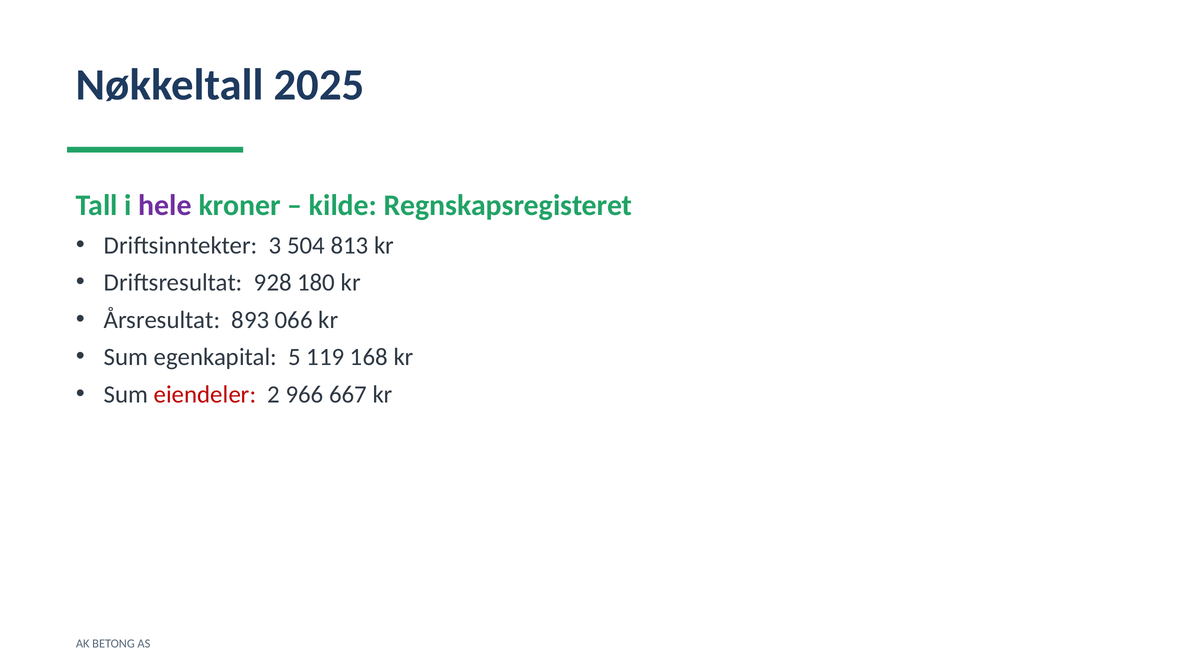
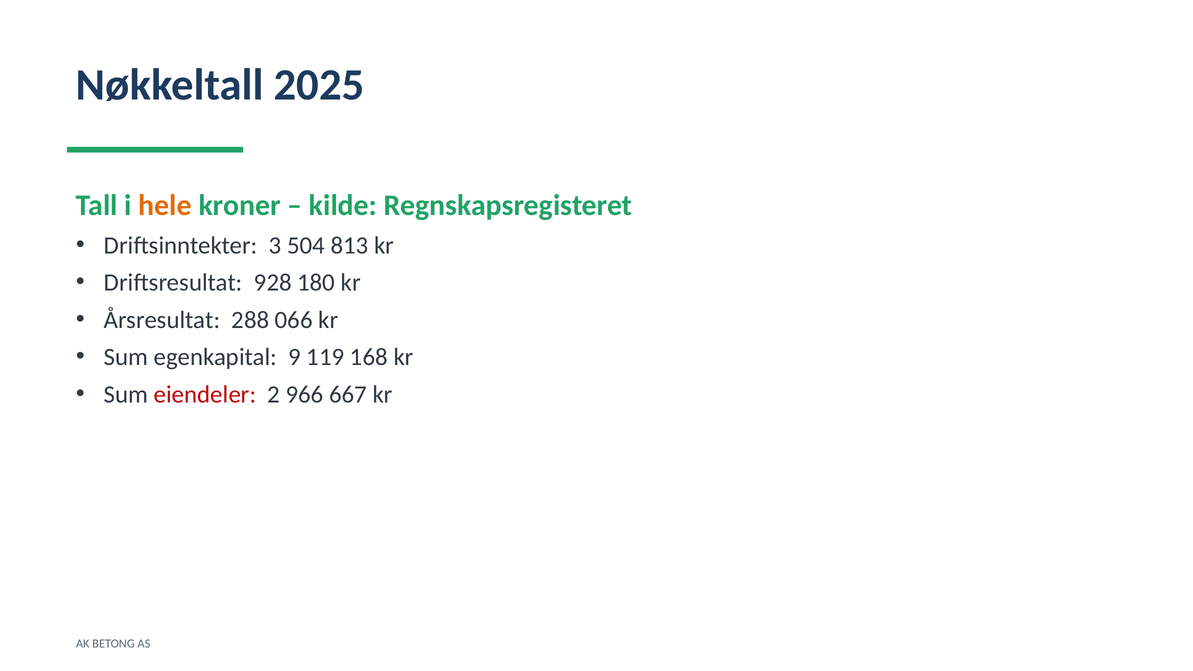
hele colour: purple -> orange
893: 893 -> 288
5: 5 -> 9
